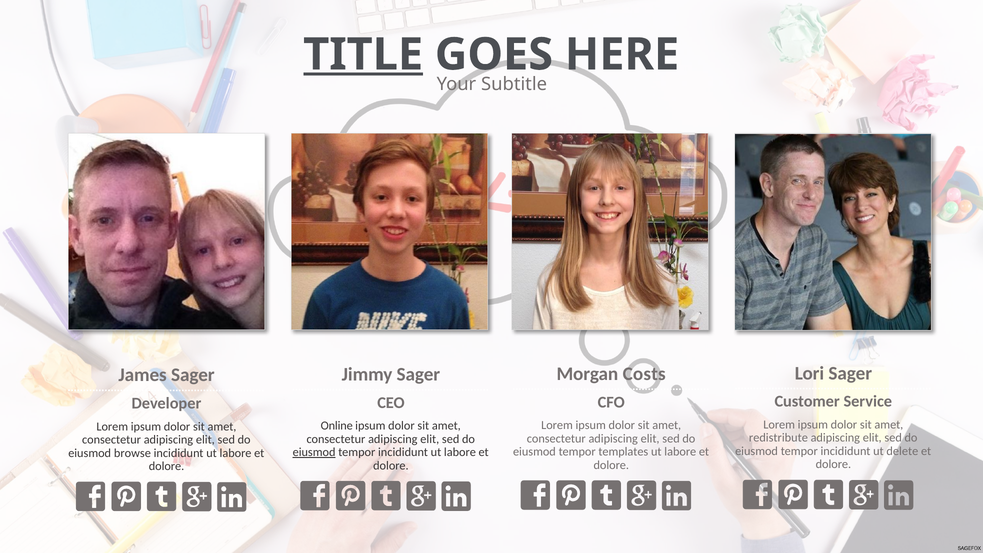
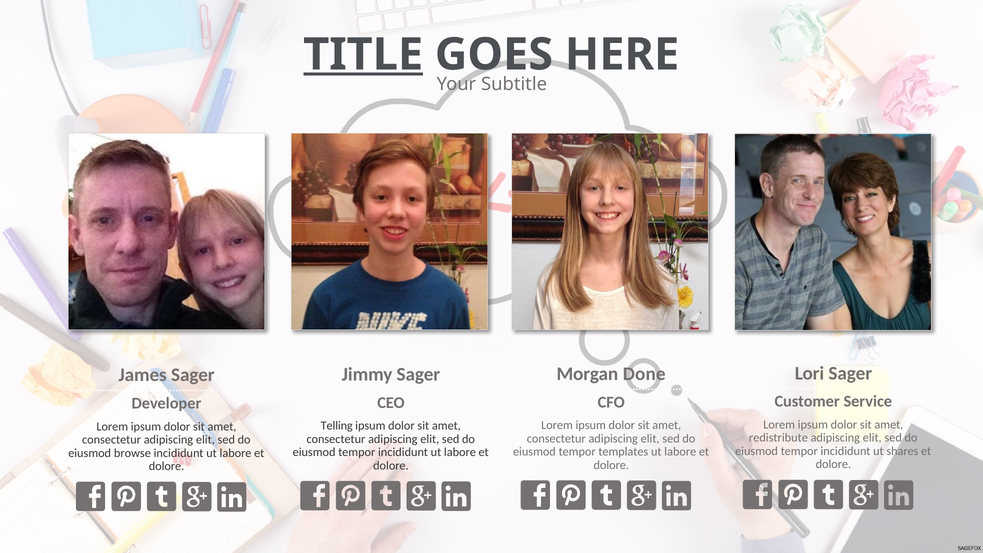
Costs: Costs -> Done
Online: Online -> Telling
delete: delete -> shares
eiusmod at (314, 452) underline: present -> none
